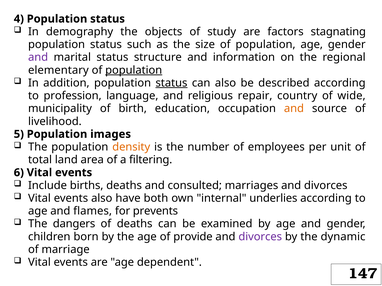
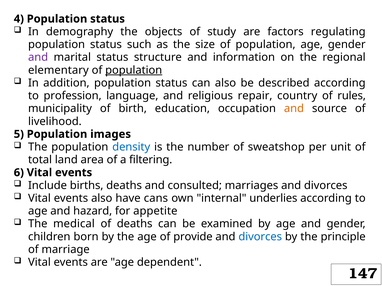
stagnating: stagnating -> regulating
status at (171, 83) underline: present -> none
wide: wide -> rules
density colour: orange -> blue
employees: employees -> sweatshop
both: both -> cans
flames: flames -> hazard
prevents: prevents -> appetite
dangers: dangers -> medical
divorces at (260, 237) colour: purple -> blue
dynamic: dynamic -> principle
